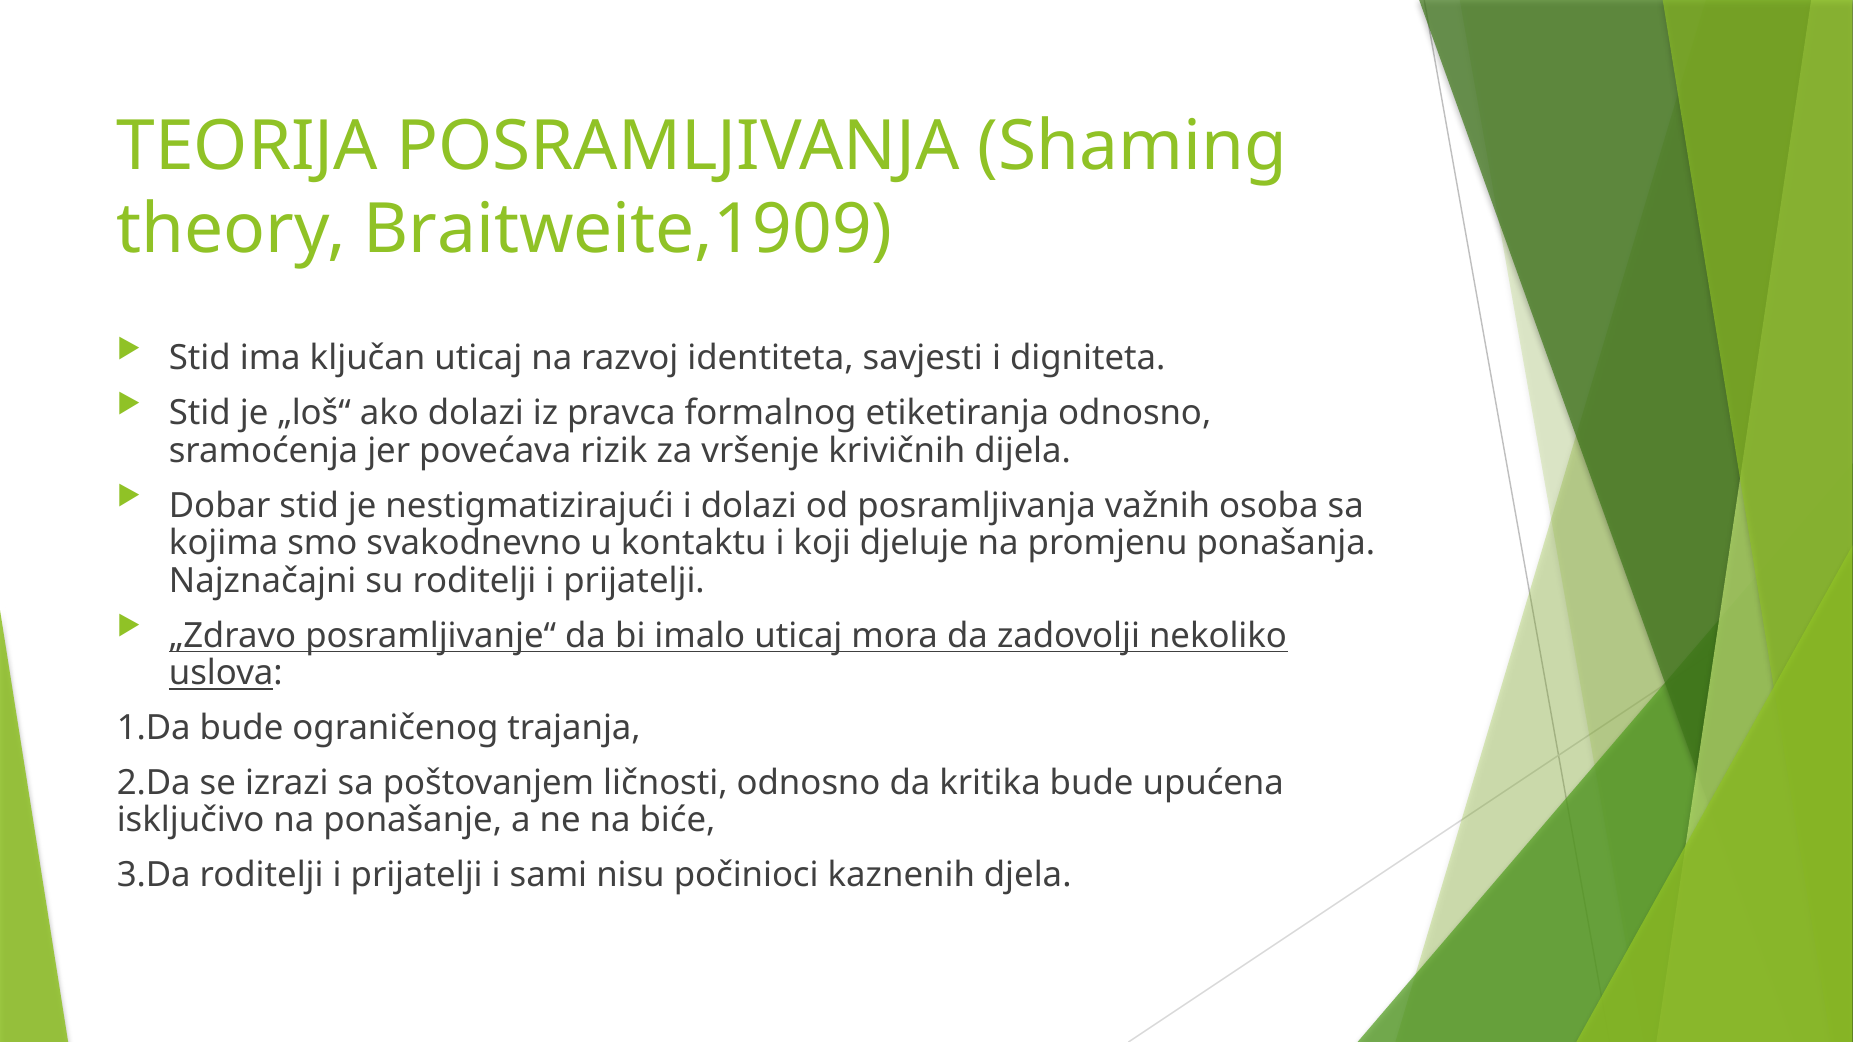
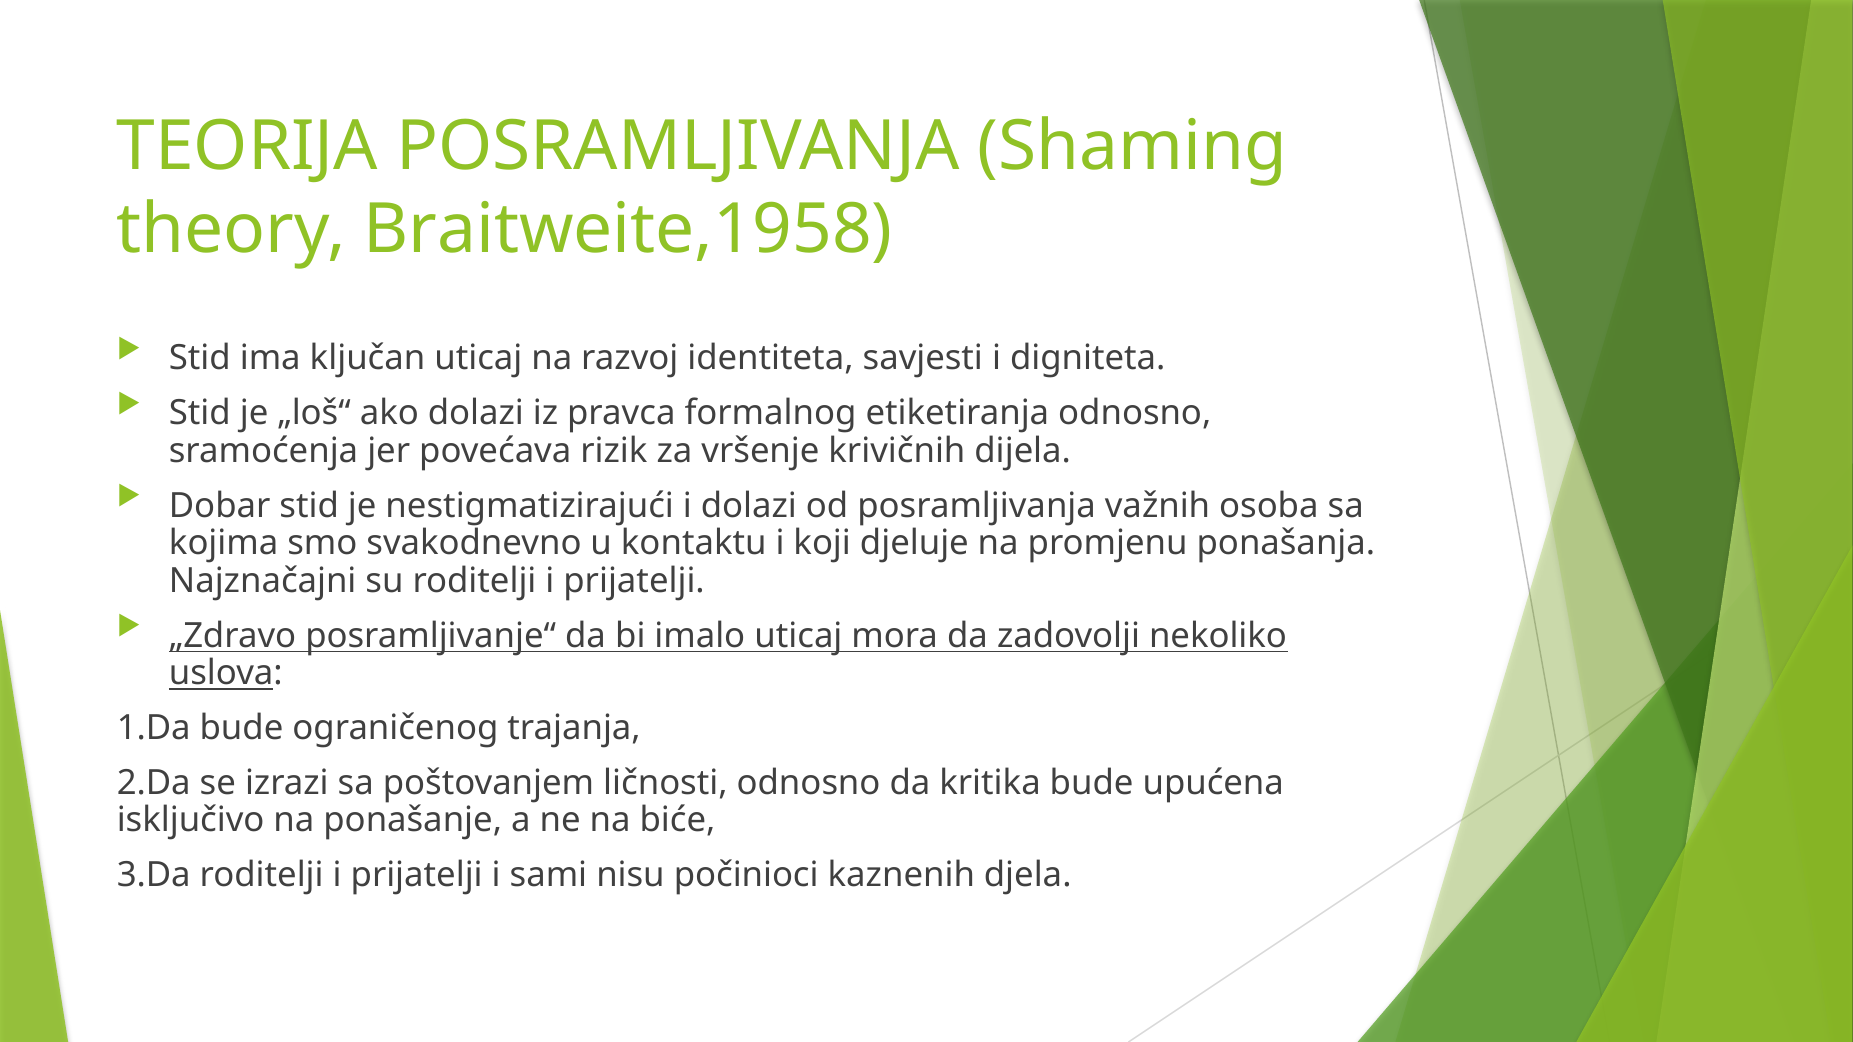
Braitweite,1909: Braitweite,1909 -> Braitweite,1958
